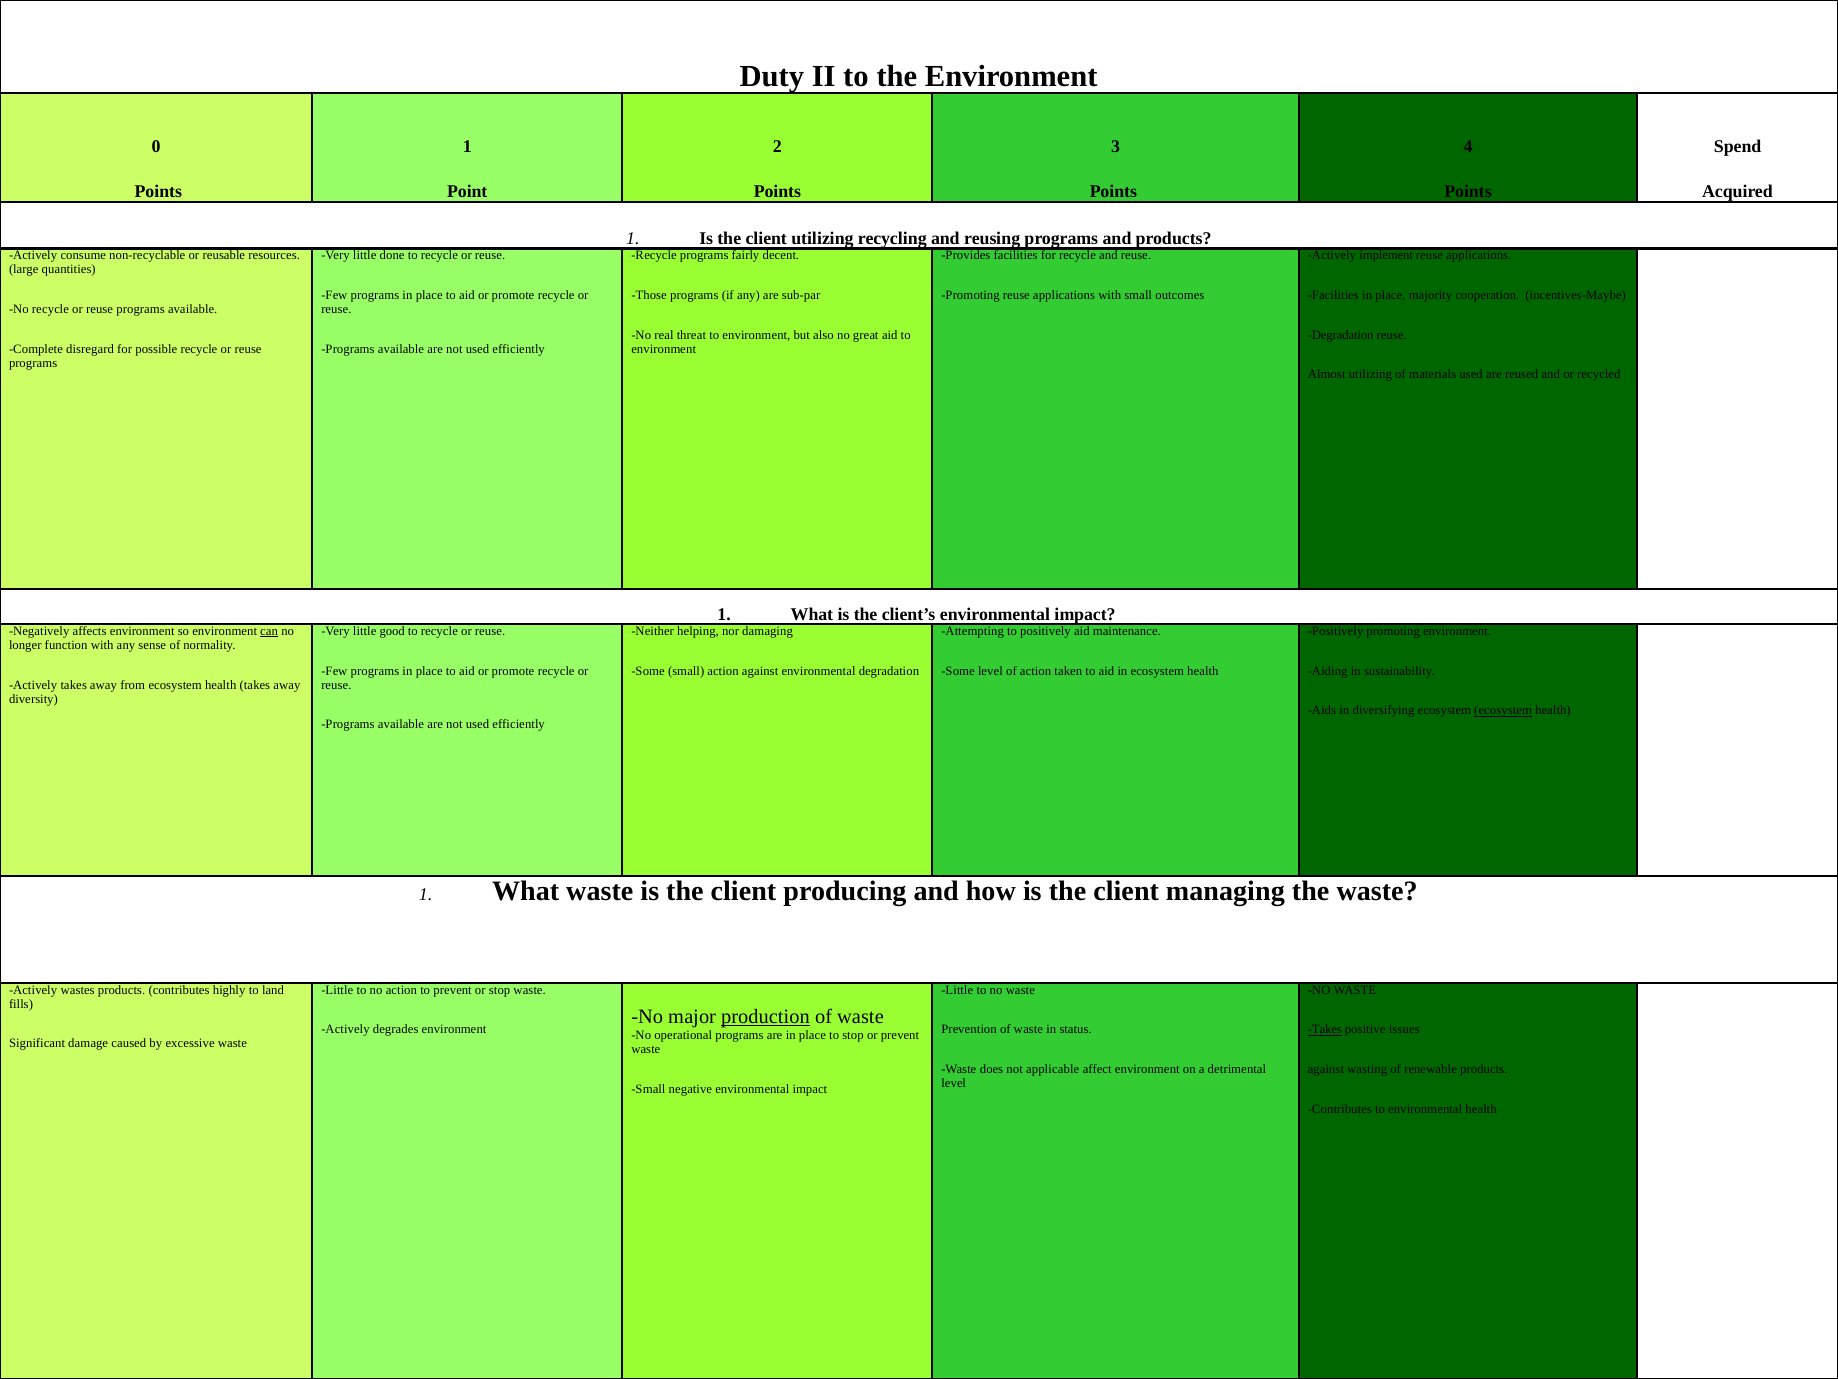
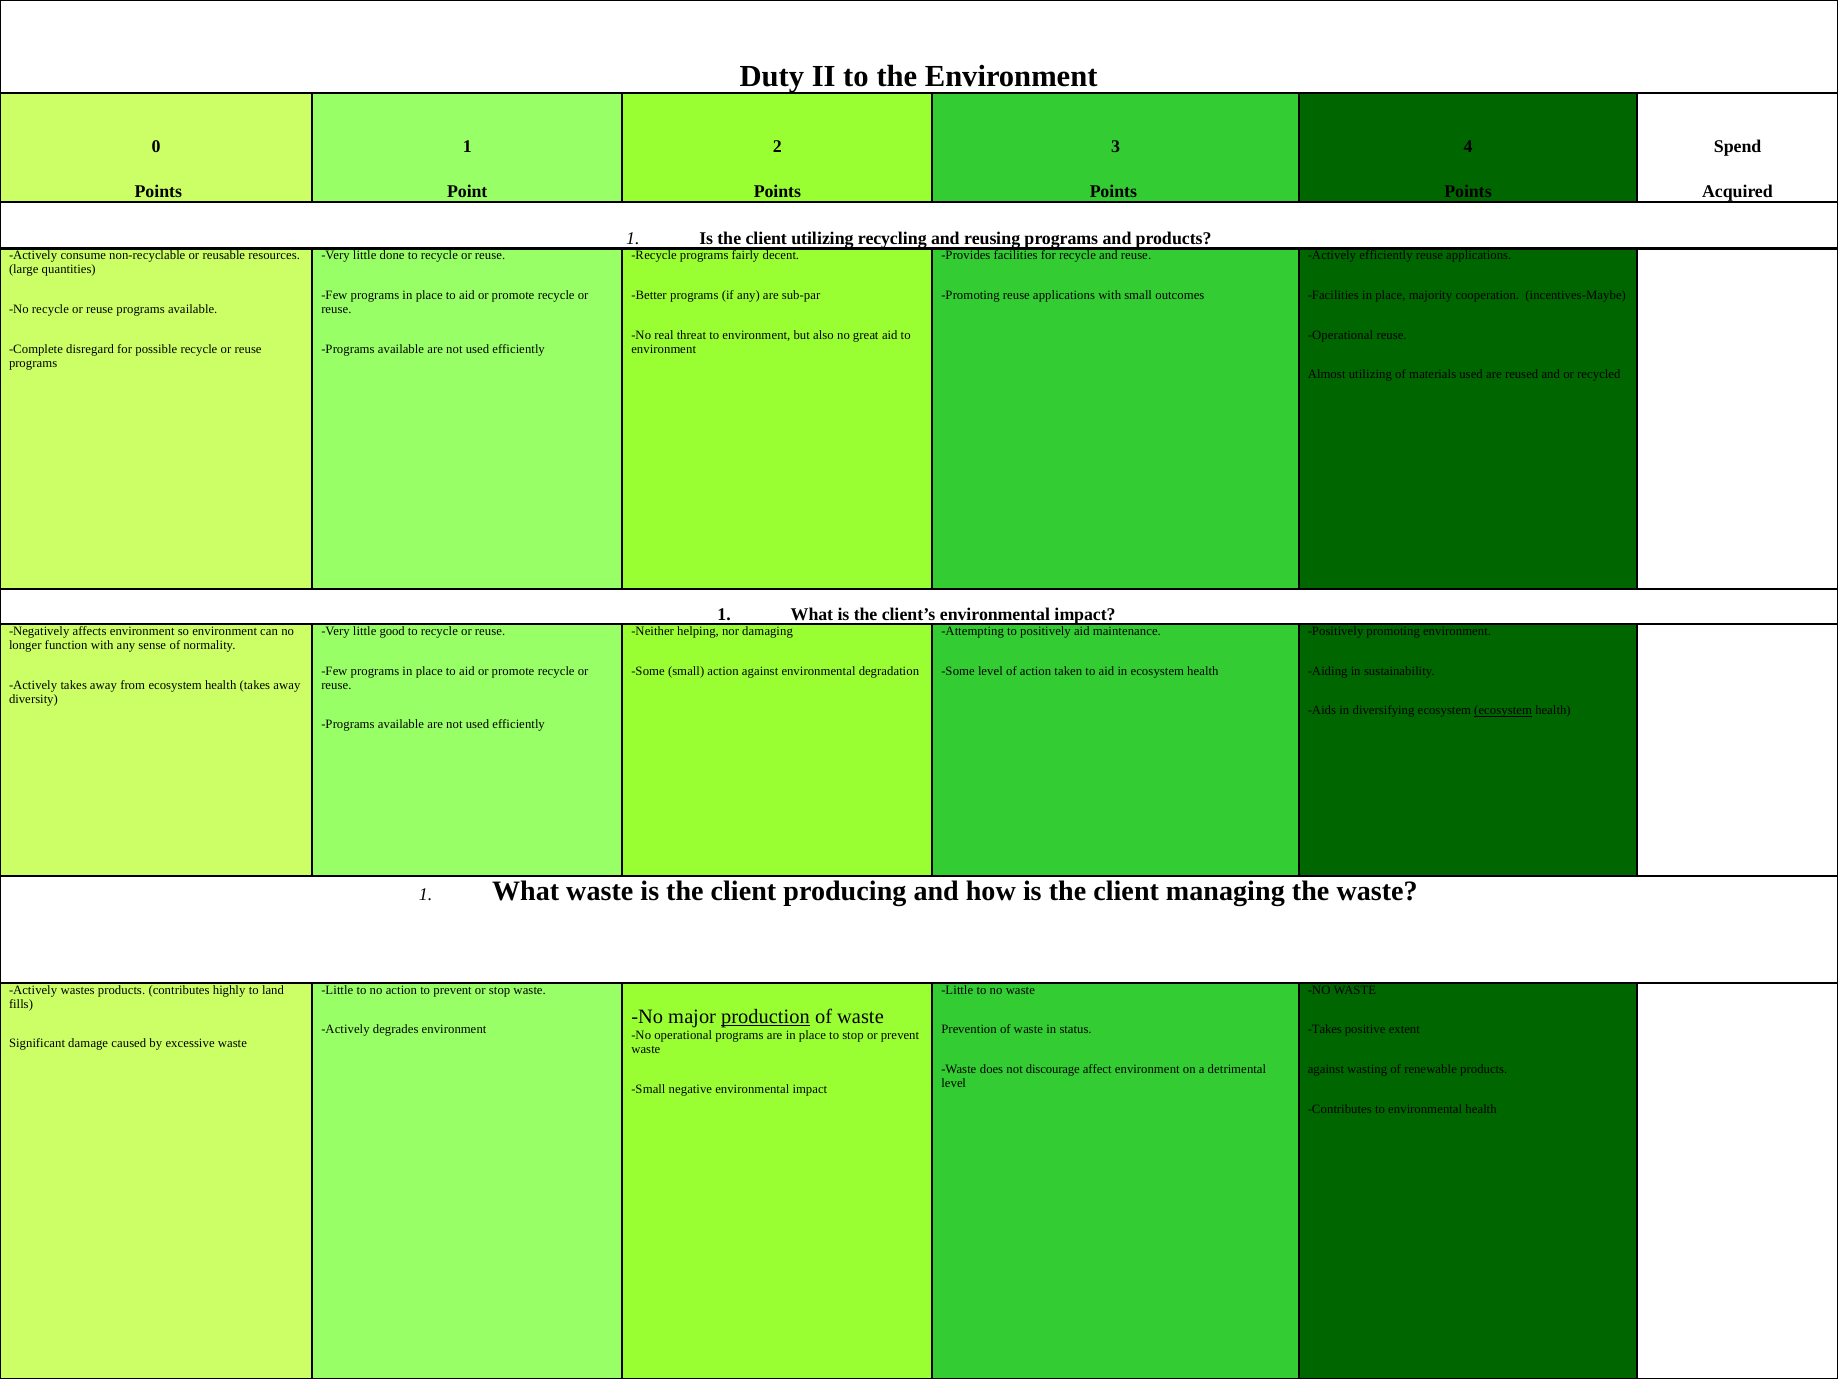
Actively implement: implement -> efficiently
Those: Those -> Better
Degradation at (1341, 335): Degradation -> Operational
can underline: present -> none
Takes at (1325, 1029) underline: present -> none
issues: issues -> extent
applicable: applicable -> discourage
